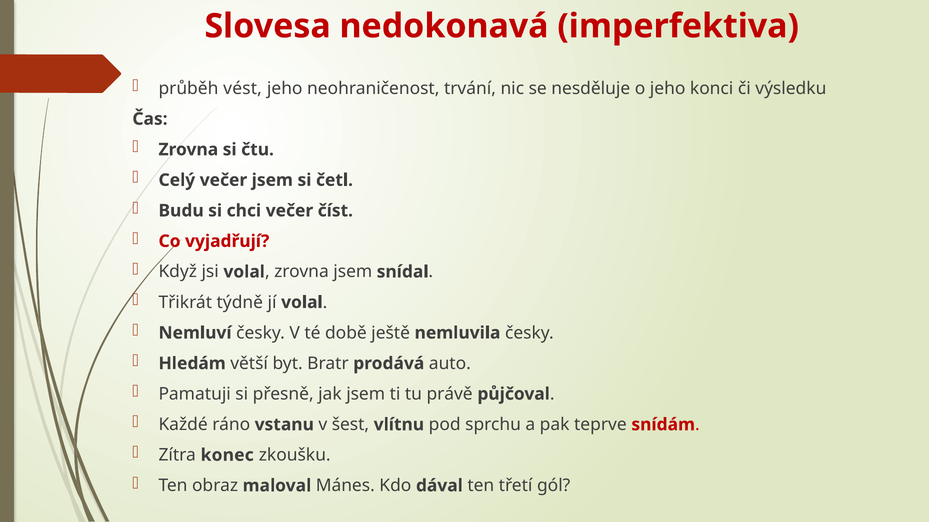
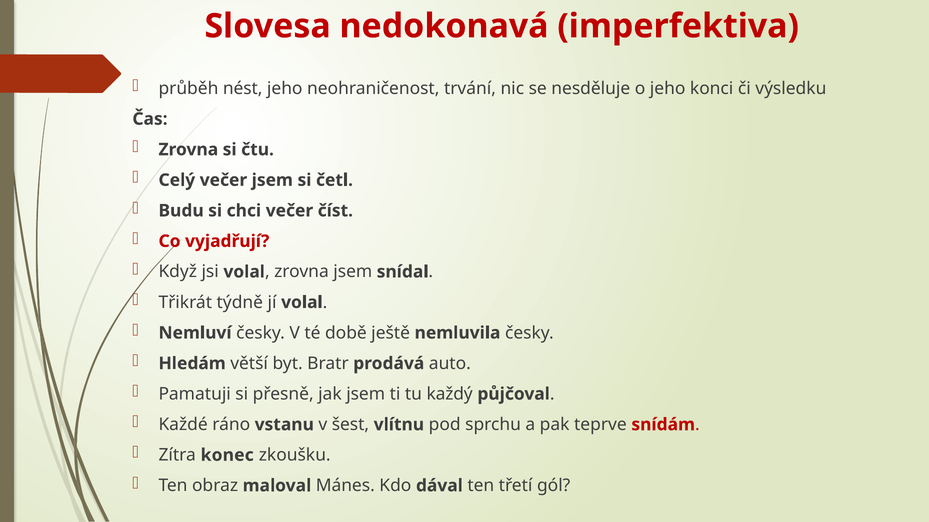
vést: vést -> nést
právě: právě -> každý
